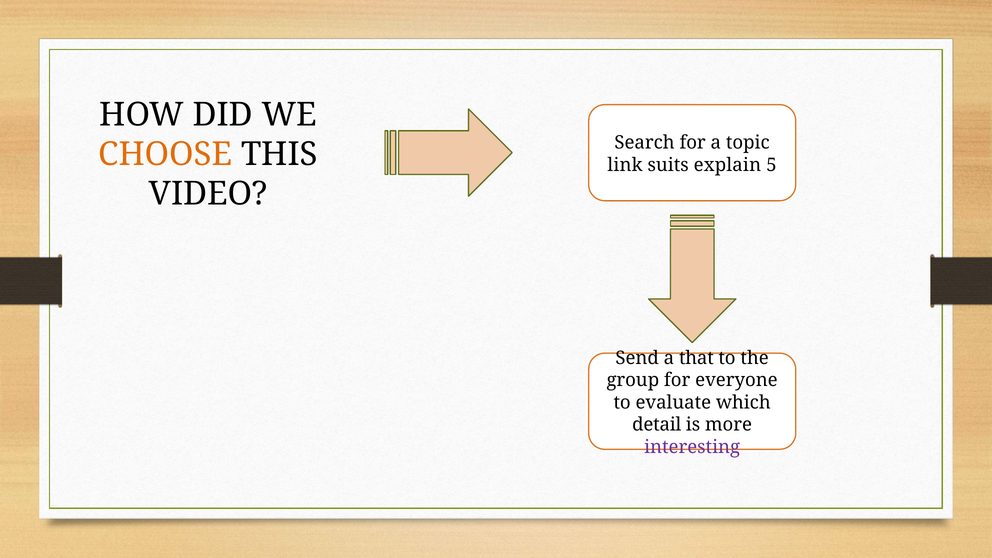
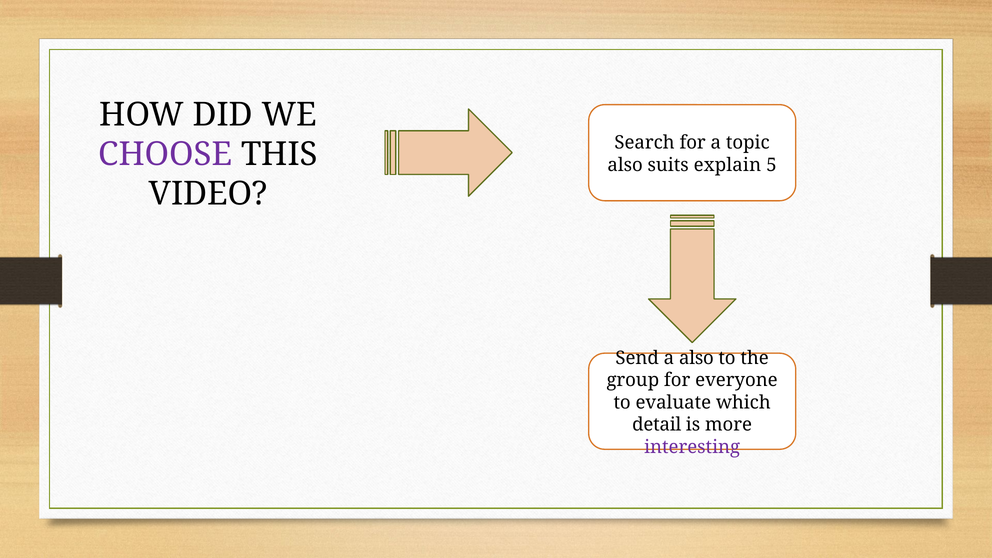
CHOOSE colour: orange -> purple
link at (625, 165): link -> also
a that: that -> also
